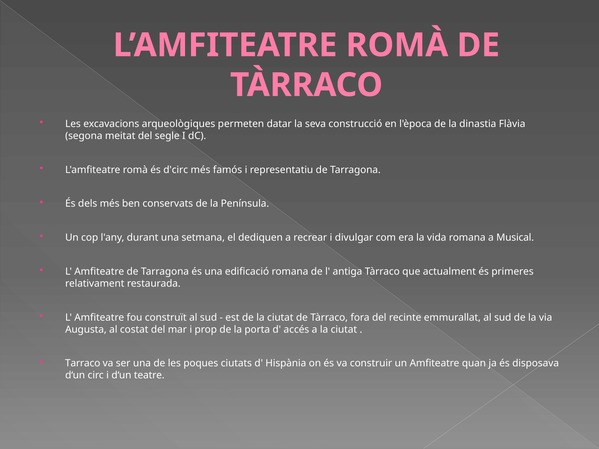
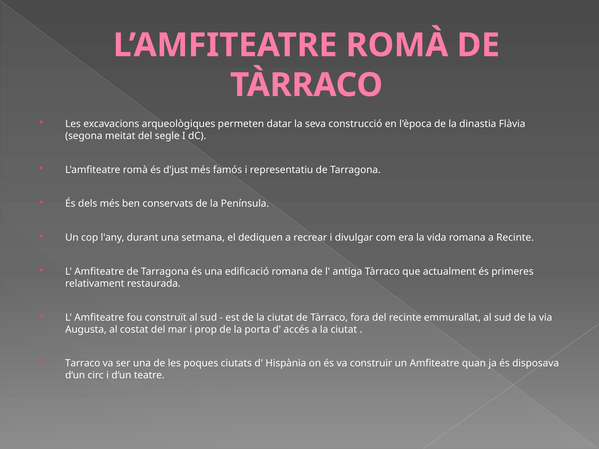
d'circ: d'circ -> d'just
a Musical: Musical -> Recinte
